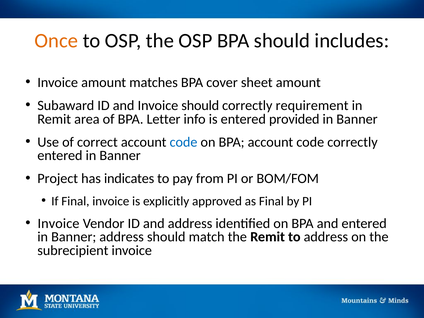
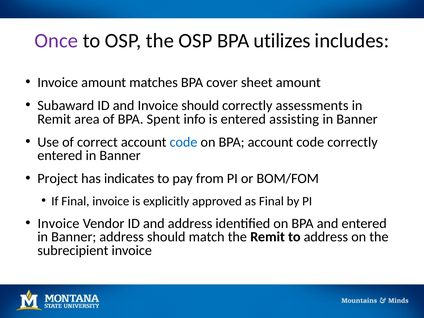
Once colour: orange -> purple
BPA should: should -> utilizes
requirement: requirement -> assessments
Letter: Letter -> Spent
provided: provided -> assisting
